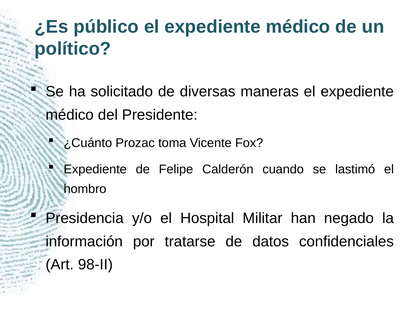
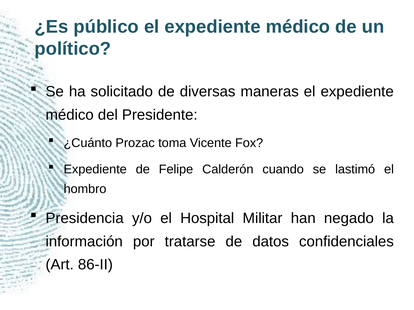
98-II: 98-II -> 86-II
